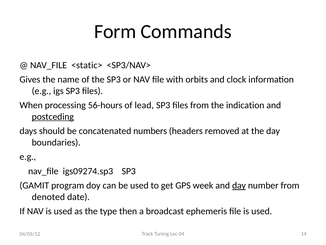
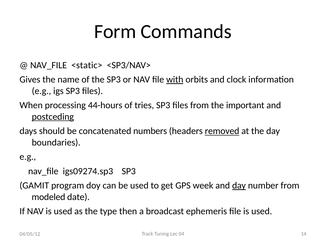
with underline: none -> present
56-hours: 56-hours -> 44-hours
lead: lead -> tries
indication: indication -> important
removed underline: none -> present
denoted: denoted -> modeled
